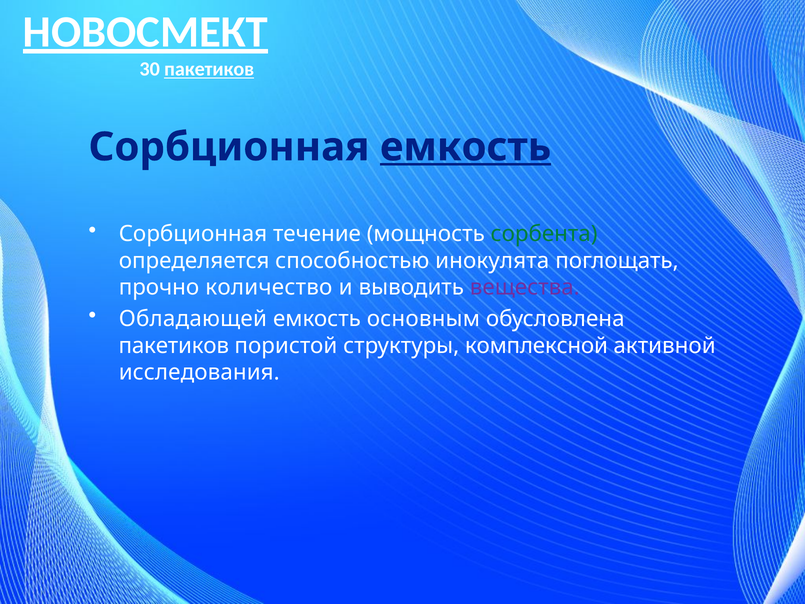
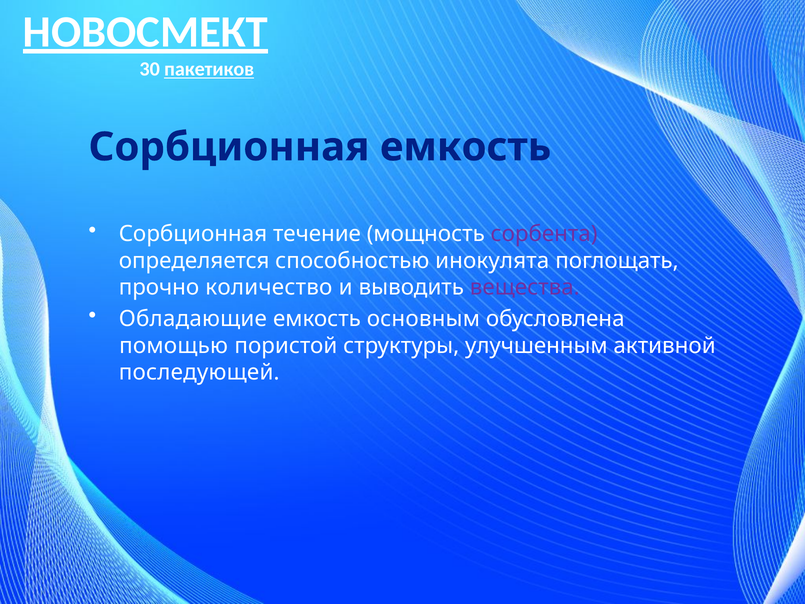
емкость at (466, 147) underline: present -> none
сорбента colour: green -> purple
Обладающей: Обладающей -> Обладающие
пакетиков at (174, 346): пакетиков -> помощью
комплексной: комплексной -> улучшенным
исследования: исследования -> последующей
